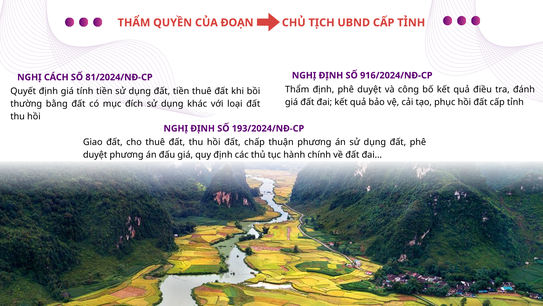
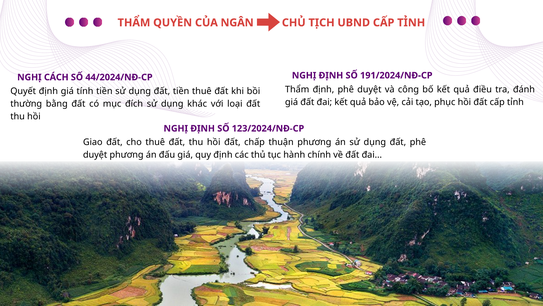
ĐOẠN: ĐOẠN -> NGÂN
916/2024/NĐ-CP: 916/2024/NĐ-CP -> 191/2024/NĐ-CP
81/2024/NĐ-CP: 81/2024/NĐ-CP -> 44/2024/NĐ-CP
193/2024/NĐ-CP: 193/2024/NĐ-CP -> 123/2024/NĐ-CP
